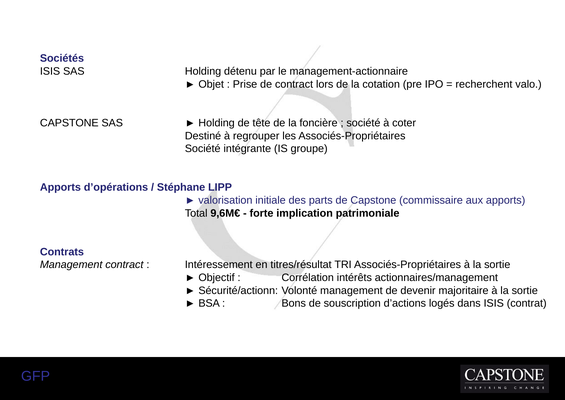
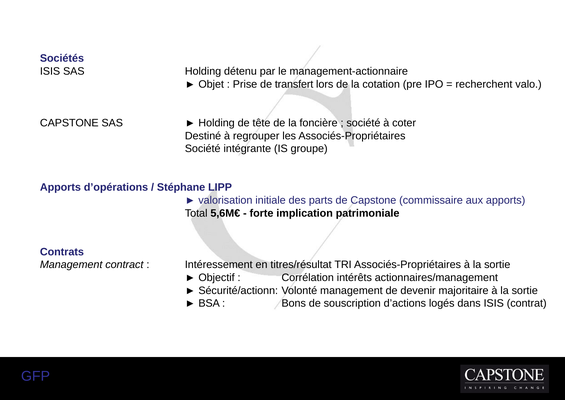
de contract: contract -> transfert
9,6M€: 9,6M€ -> 5,6M€
